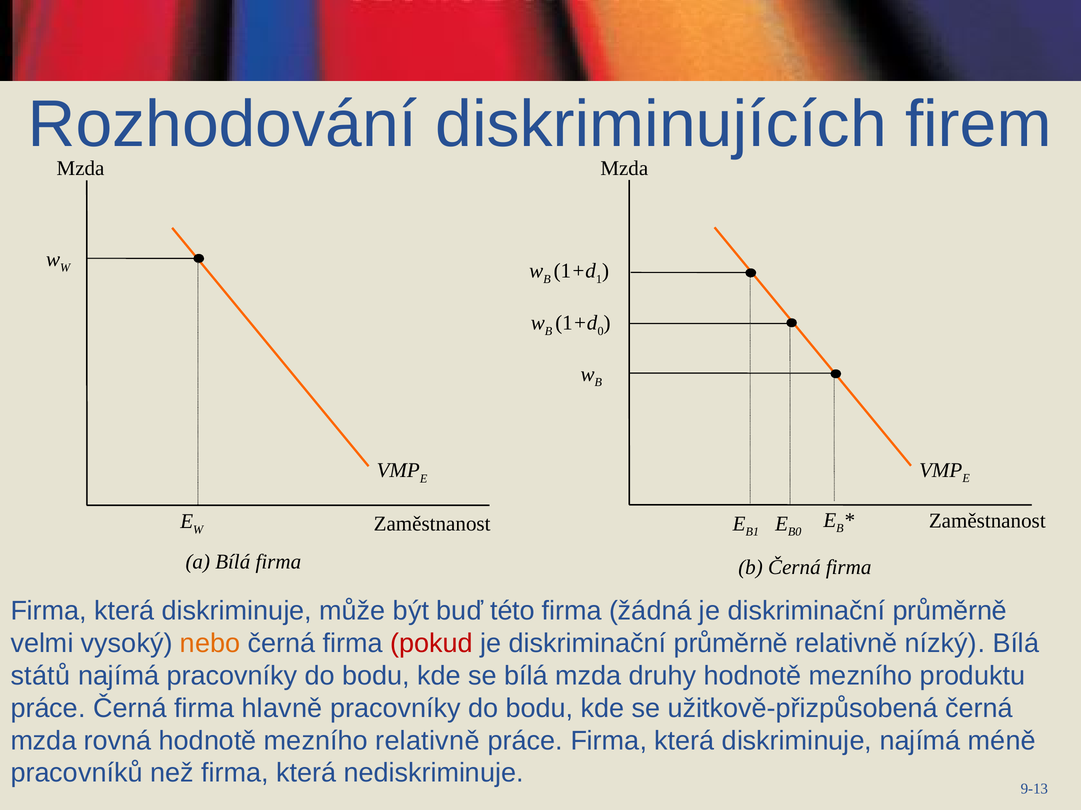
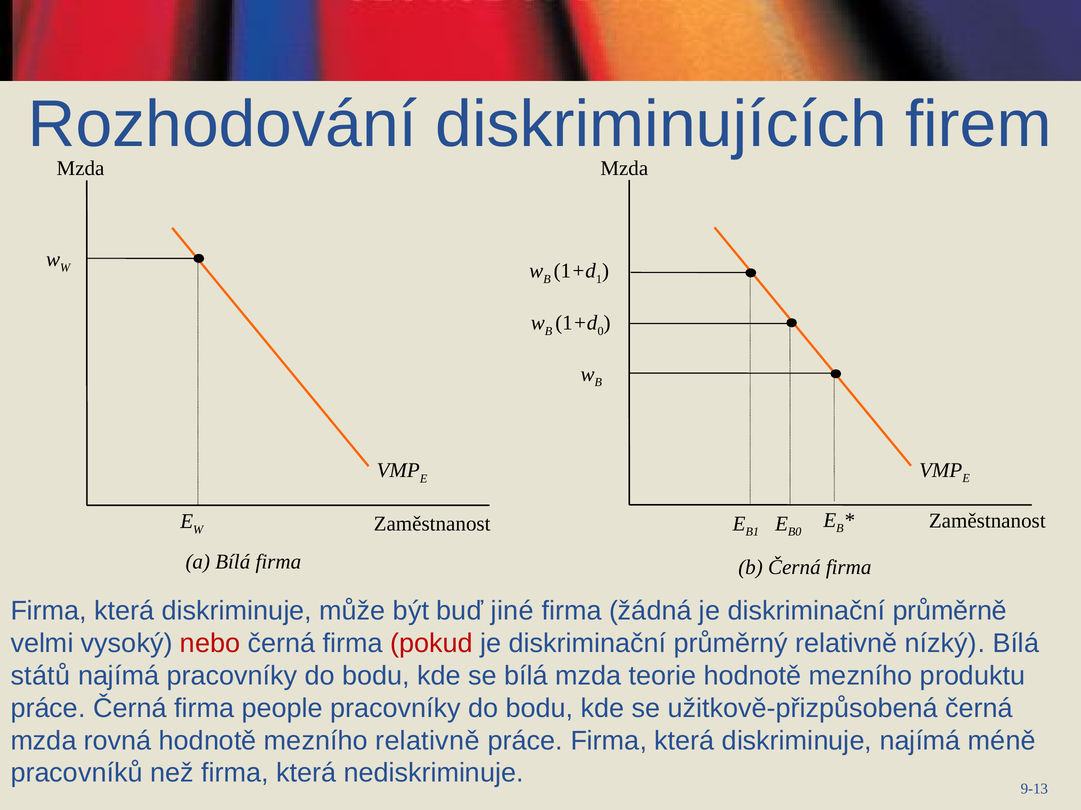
této: této -> jiné
nebo colour: orange -> red
průměrně at (731, 644): průměrně -> průměrný
druhy: druhy -> teorie
hlavně: hlavně -> people
